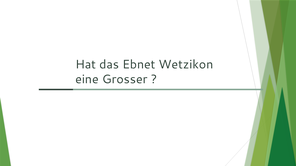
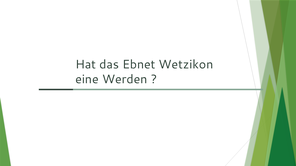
Grosser: Grosser -> Werden
